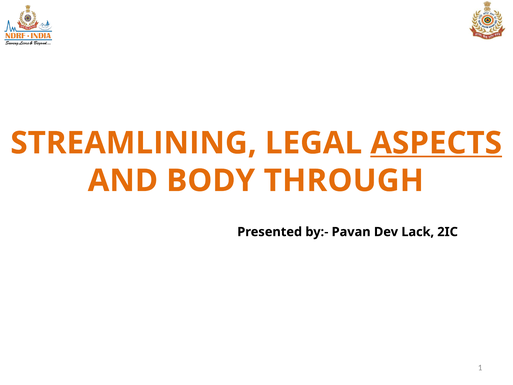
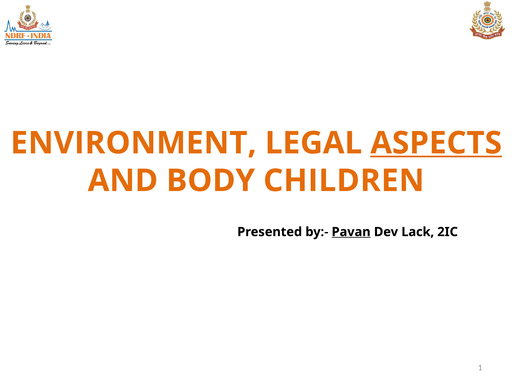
STREAMLINING: STREAMLINING -> ENVIRONMENT
THROUGH: THROUGH -> CHILDREN
Pavan underline: none -> present
